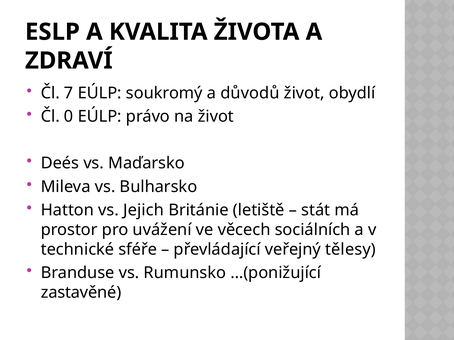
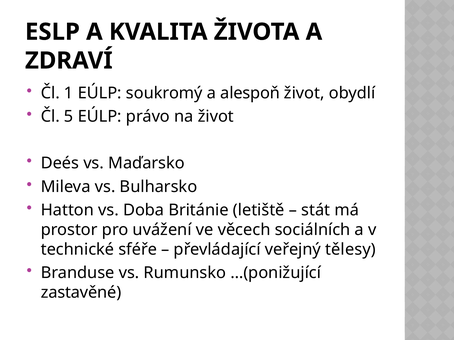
7: 7 -> 1
důvodů: důvodů -> alespoň
0: 0 -> 5
Jejich: Jejich -> Doba
